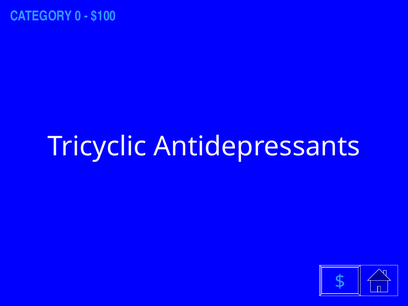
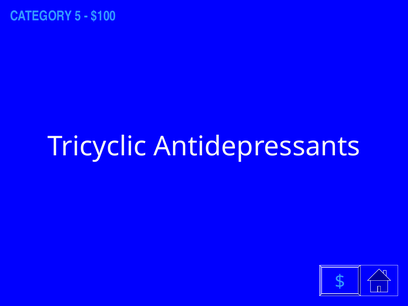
0: 0 -> 5
